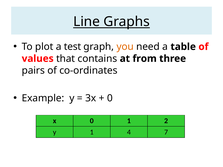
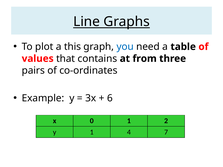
test: test -> this
you colour: orange -> blue
0 at (110, 98): 0 -> 6
